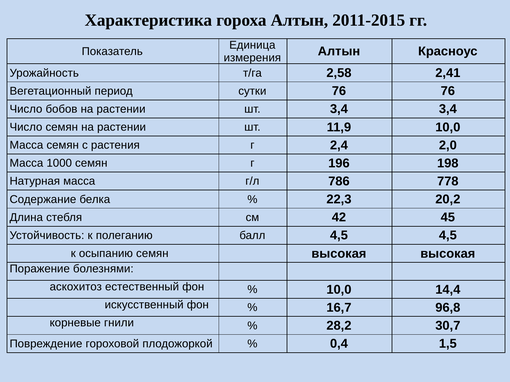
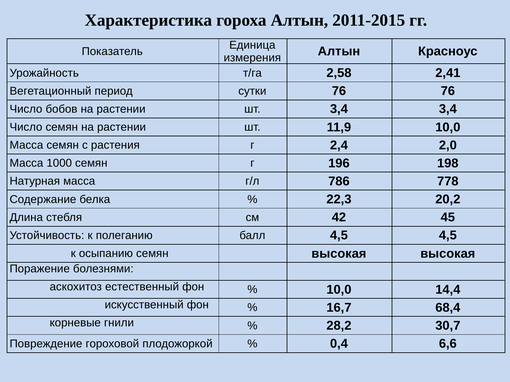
96,8: 96,8 -> 68,4
1,5: 1,5 -> 6,6
